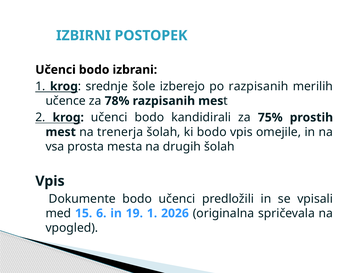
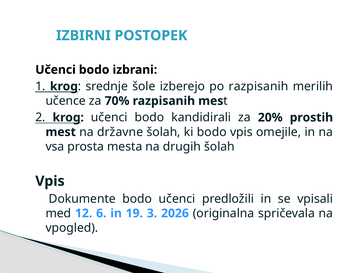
78%: 78% -> 70%
75%: 75% -> 20%
trenerja: trenerja -> državne
15: 15 -> 12
19 1: 1 -> 3
